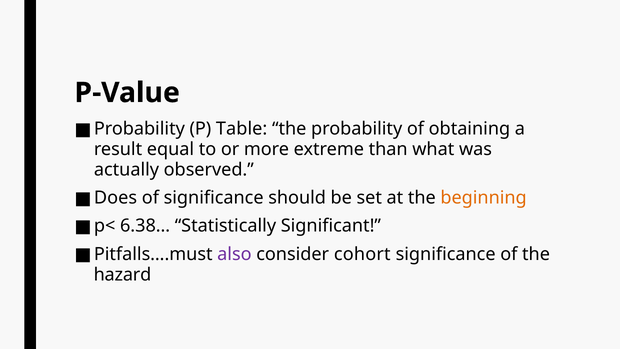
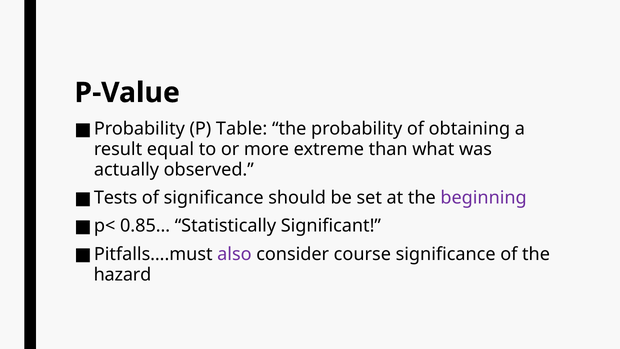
Does: Does -> Tests
beginning colour: orange -> purple
6.38…: 6.38… -> 0.85…
cohort: cohort -> course
